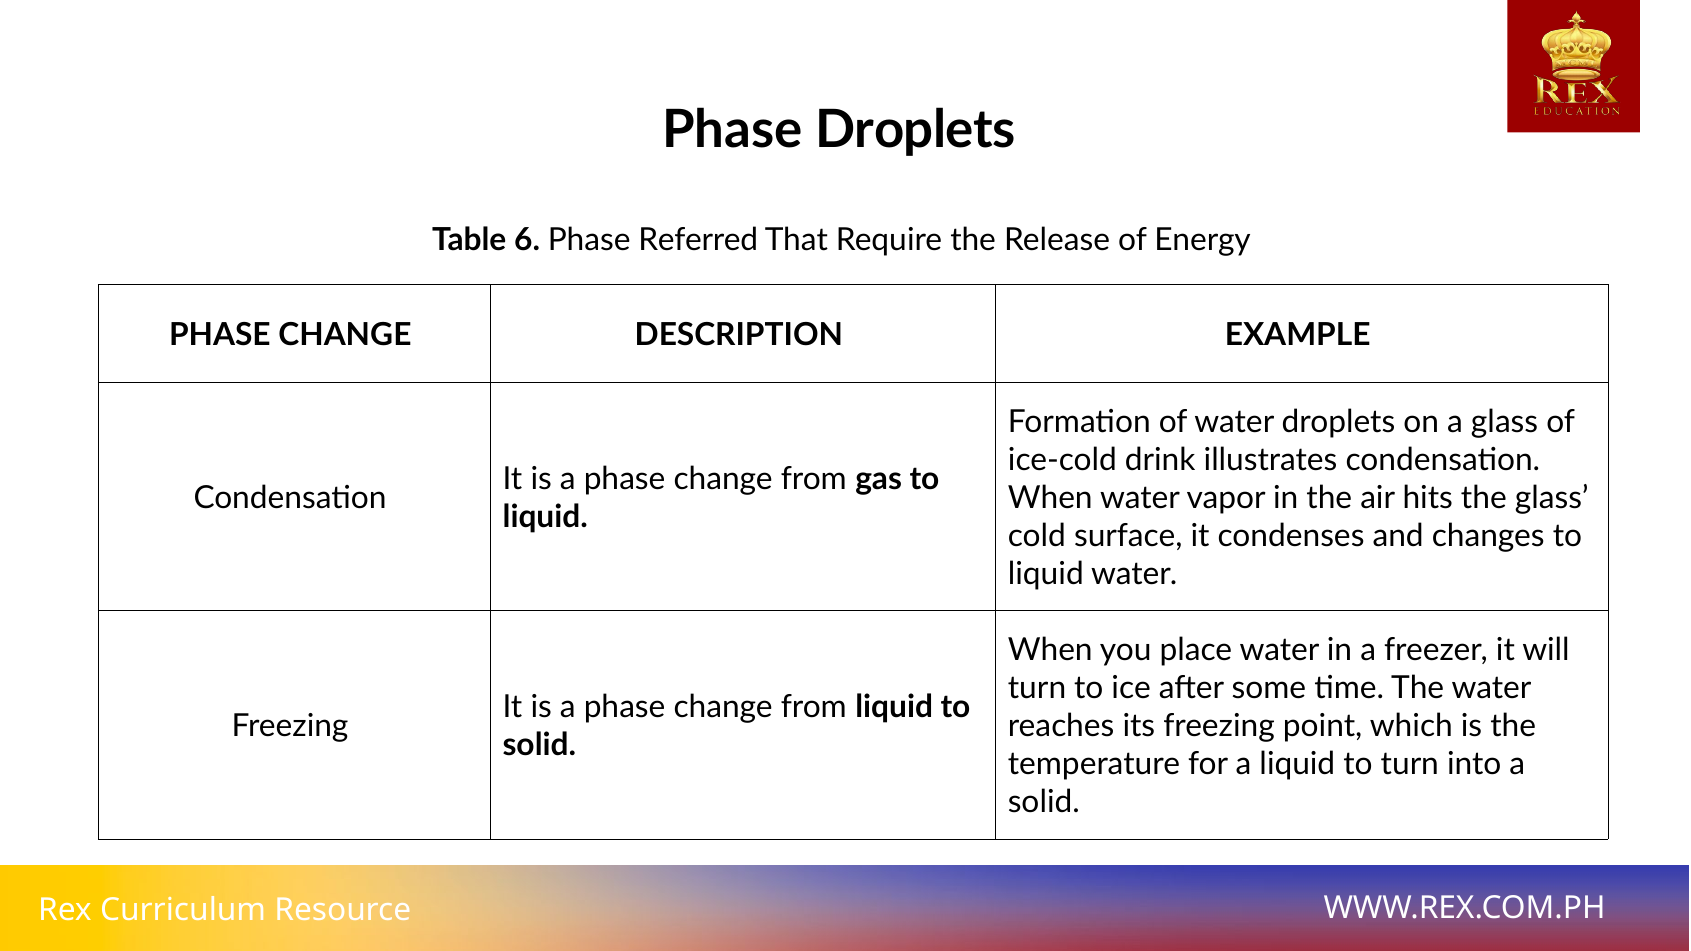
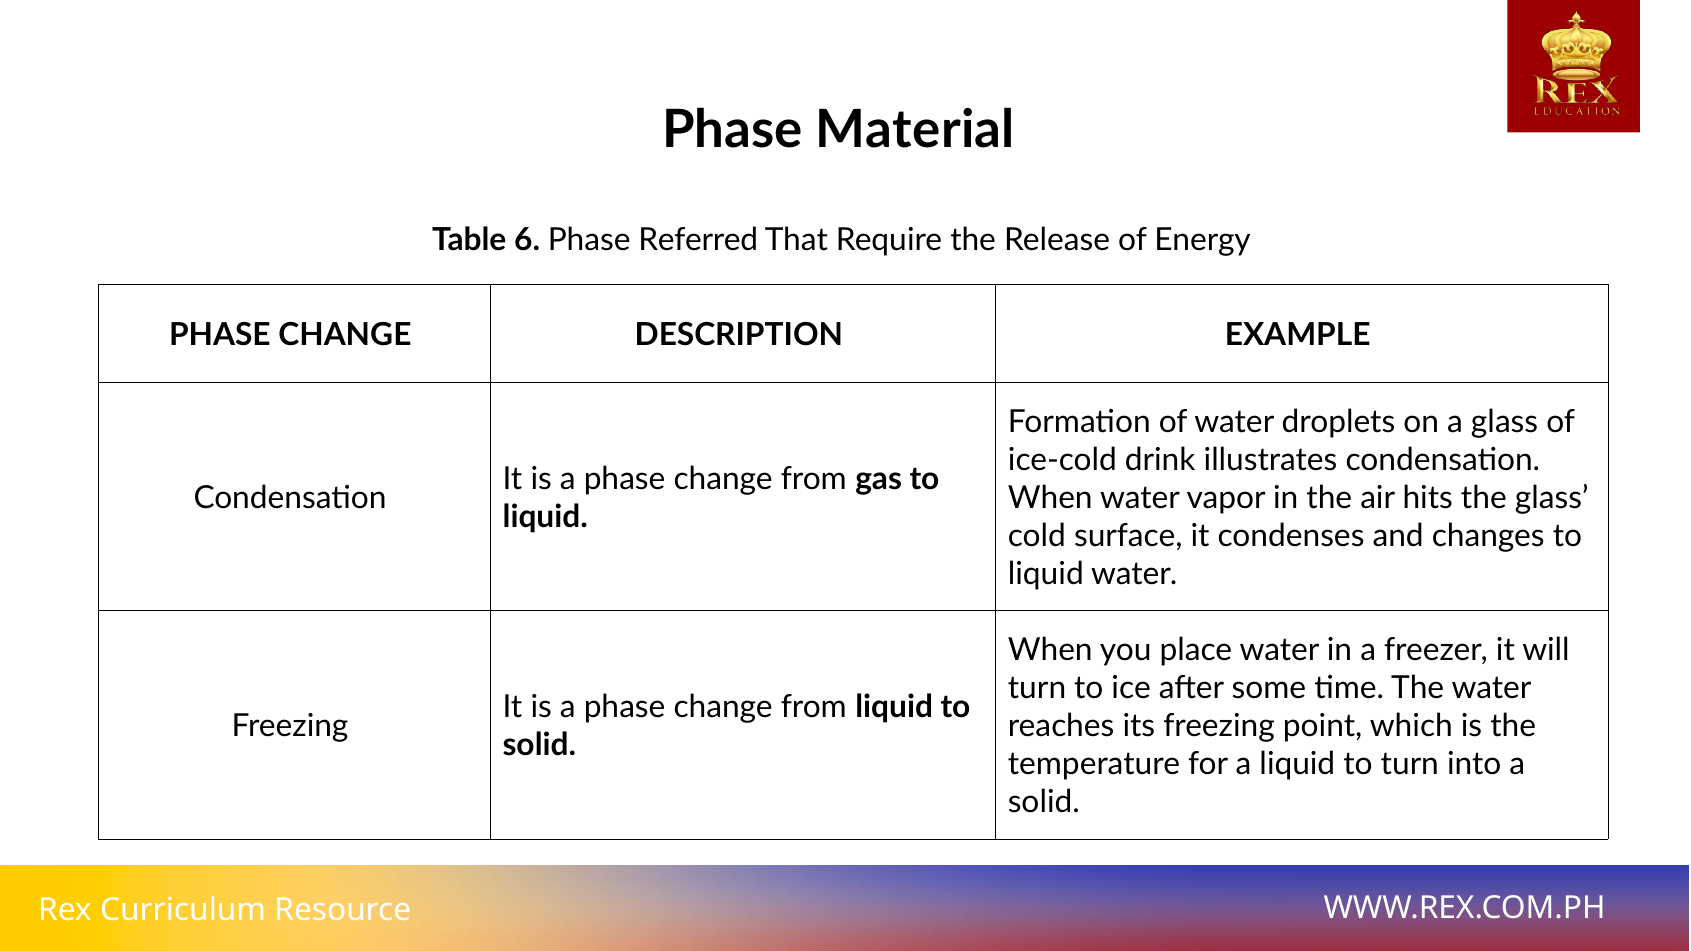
Phase Droplets: Droplets -> Material
